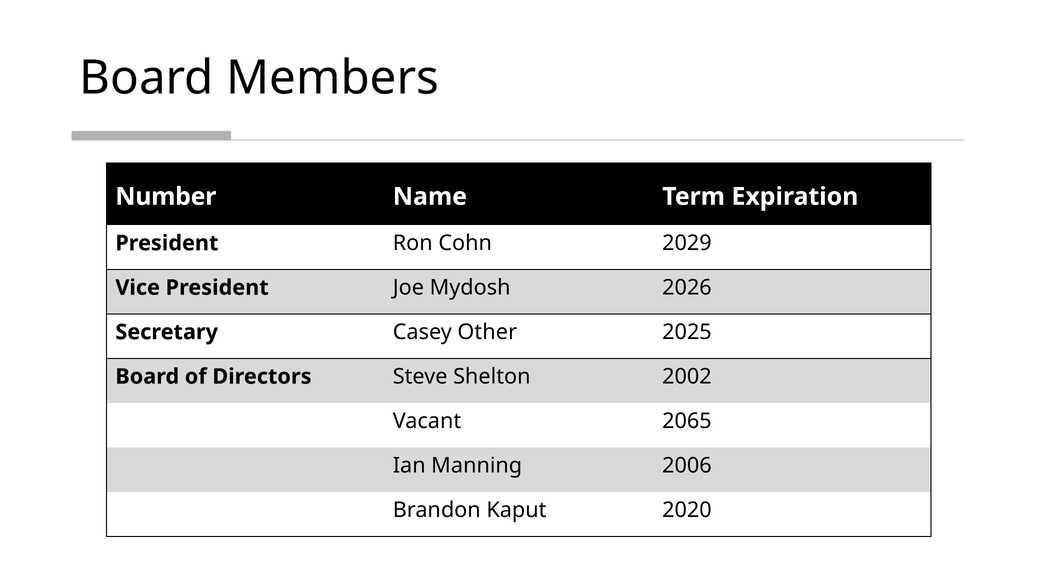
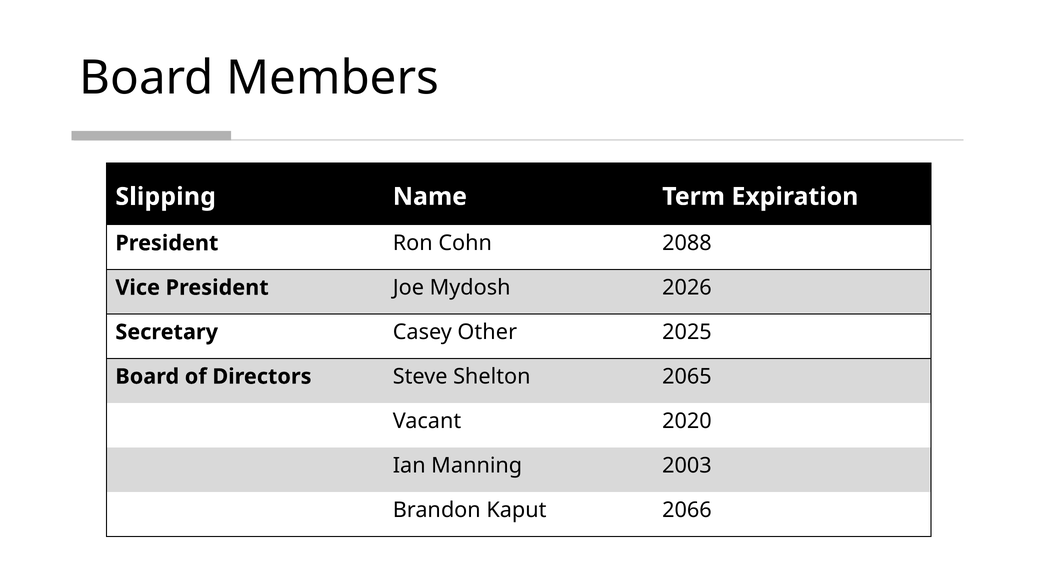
Number: Number -> Slipping
2029: 2029 -> 2088
2002: 2002 -> 2065
2065: 2065 -> 2020
2006: 2006 -> 2003
2020: 2020 -> 2066
